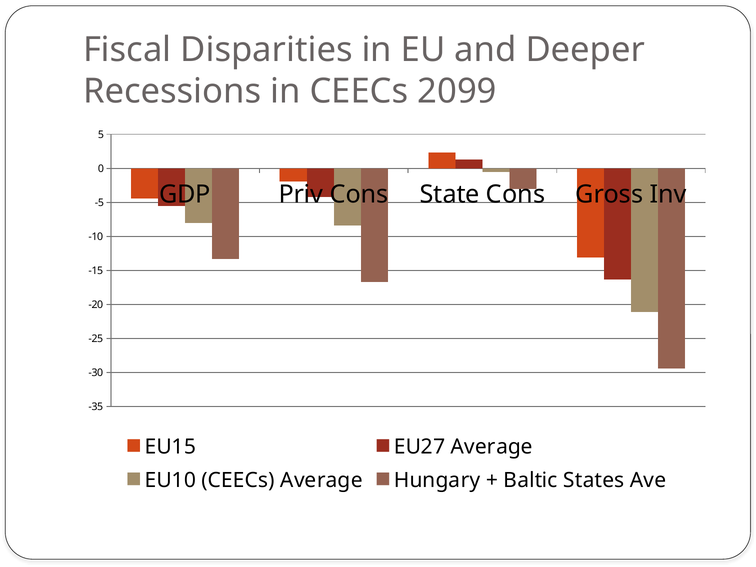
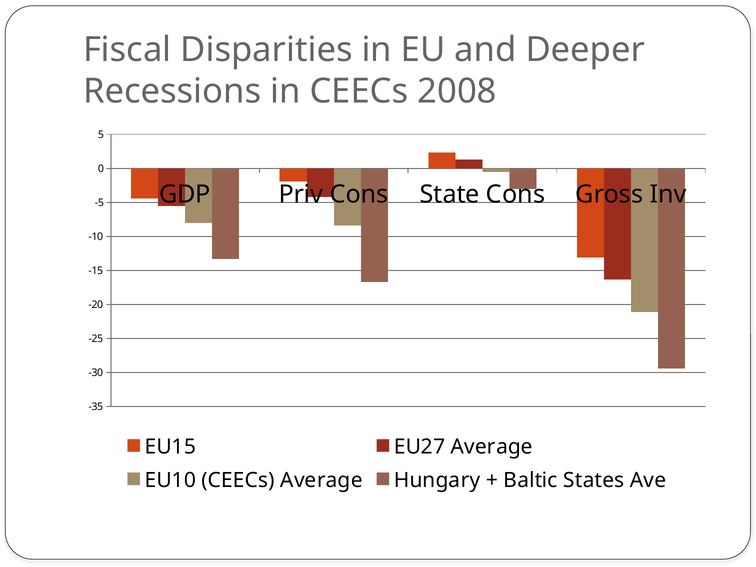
2099: 2099 -> 2008
